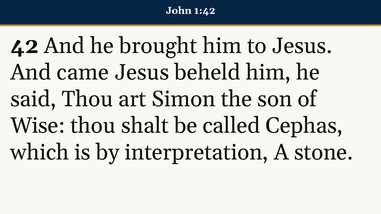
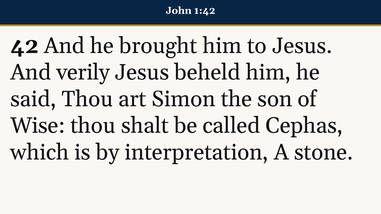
came: came -> verily
